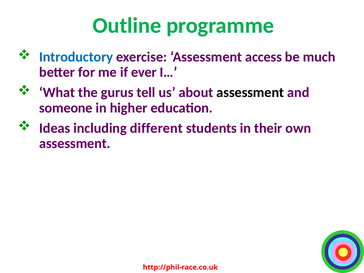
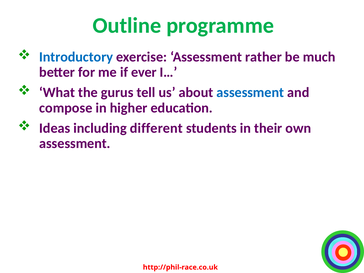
access: access -> rather
assessment at (250, 93) colour: black -> blue
someone: someone -> compose
